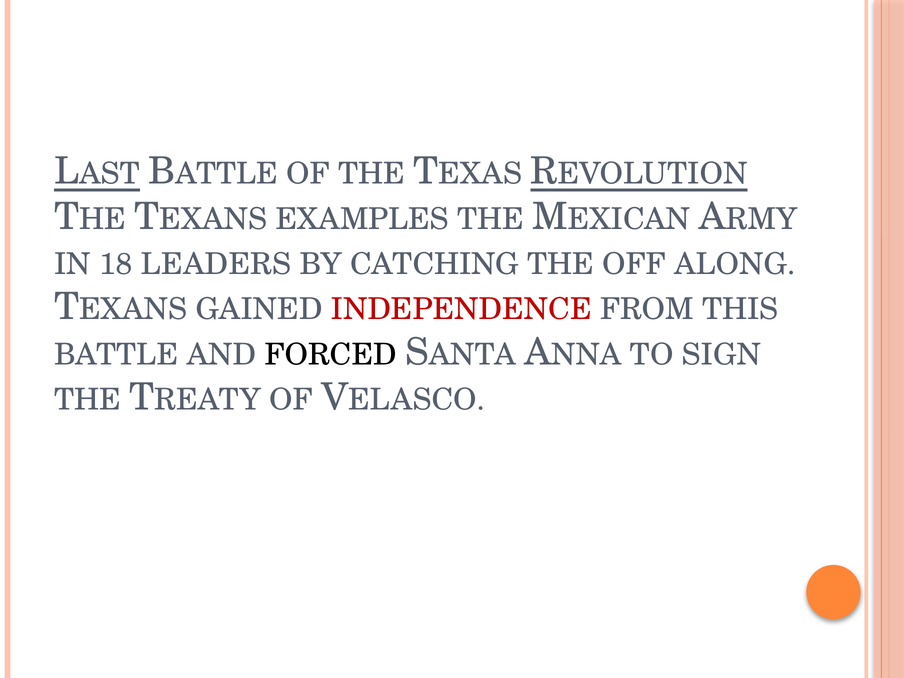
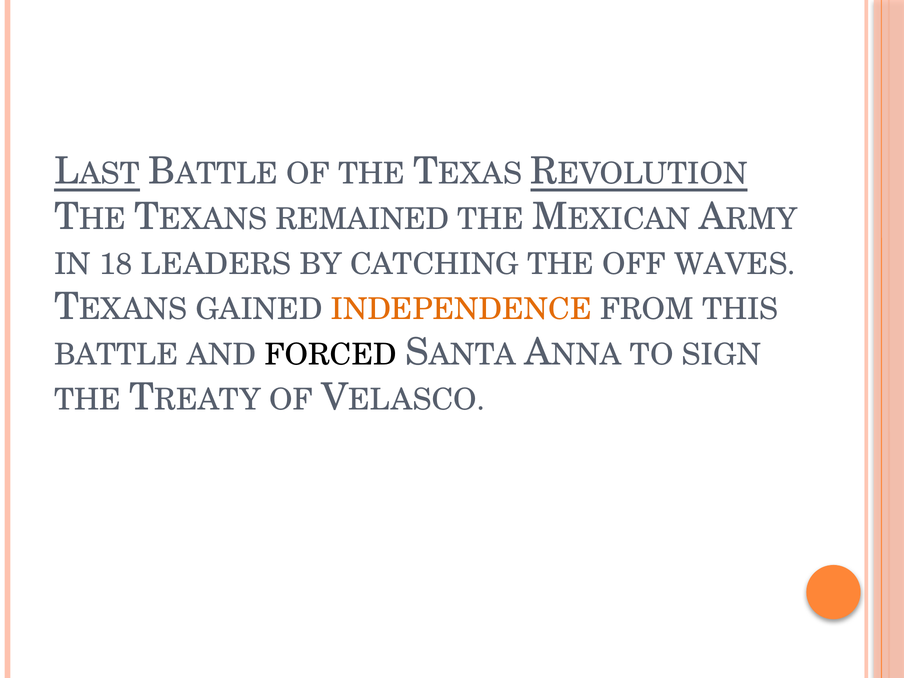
EXAMPLES: EXAMPLES -> REMAINED
ALONG: ALONG -> WAVES
INDEPENDENCE colour: red -> orange
